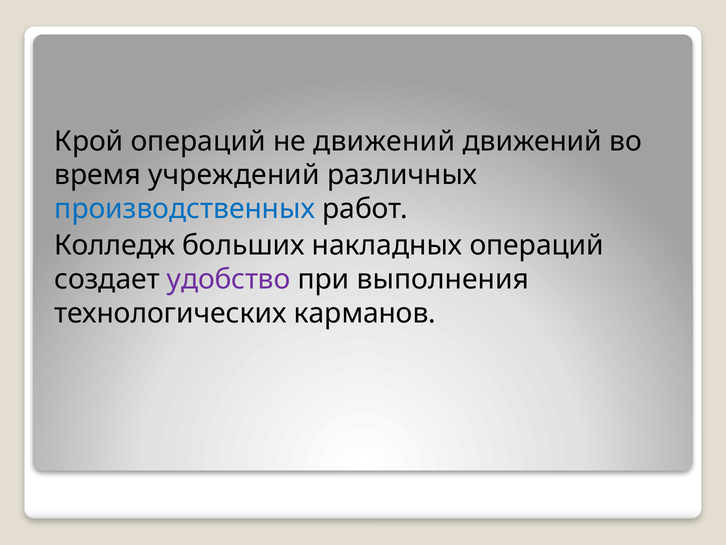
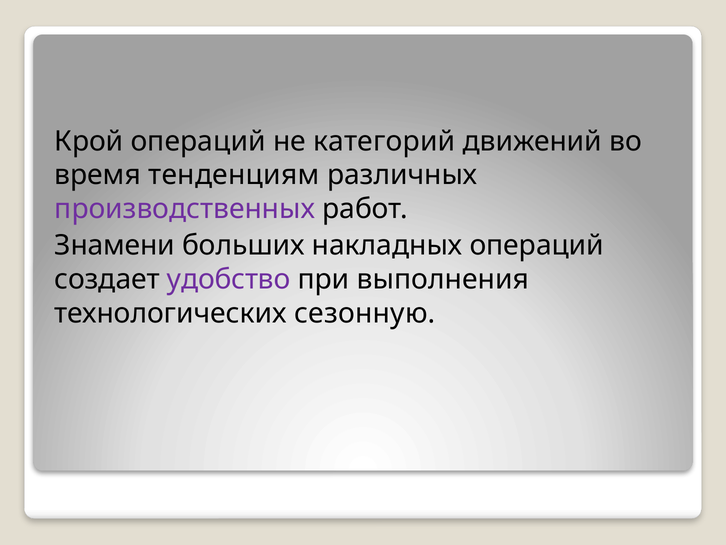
не движений: движений -> категорий
учреждений: учреждений -> тенденциям
производственных colour: blue -> purple
Колледж: Колледж -> Знамени
карманов: карманов -> сезонную
